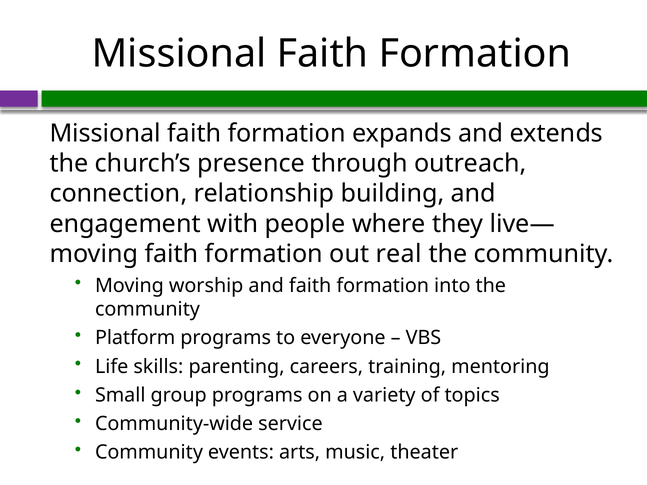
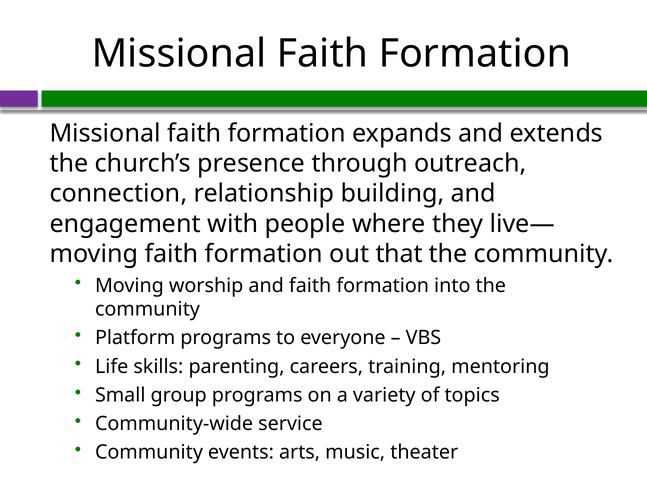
real: real -> that
